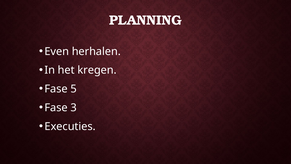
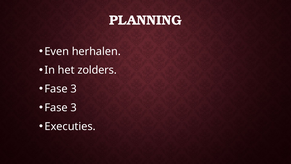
kregen: kregen -> zolders
5 at (74, 89): 5 -> 3
